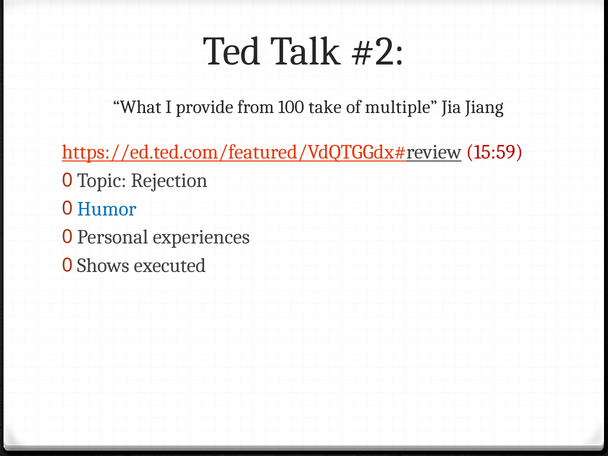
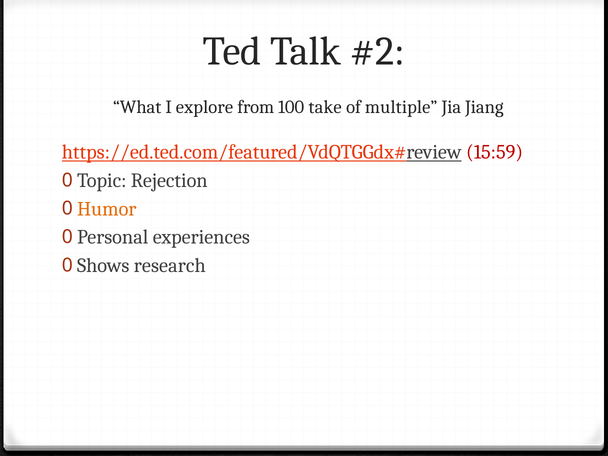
provide: provide -> explore
Humor colour: blue -> orange
executed: executed -> research
